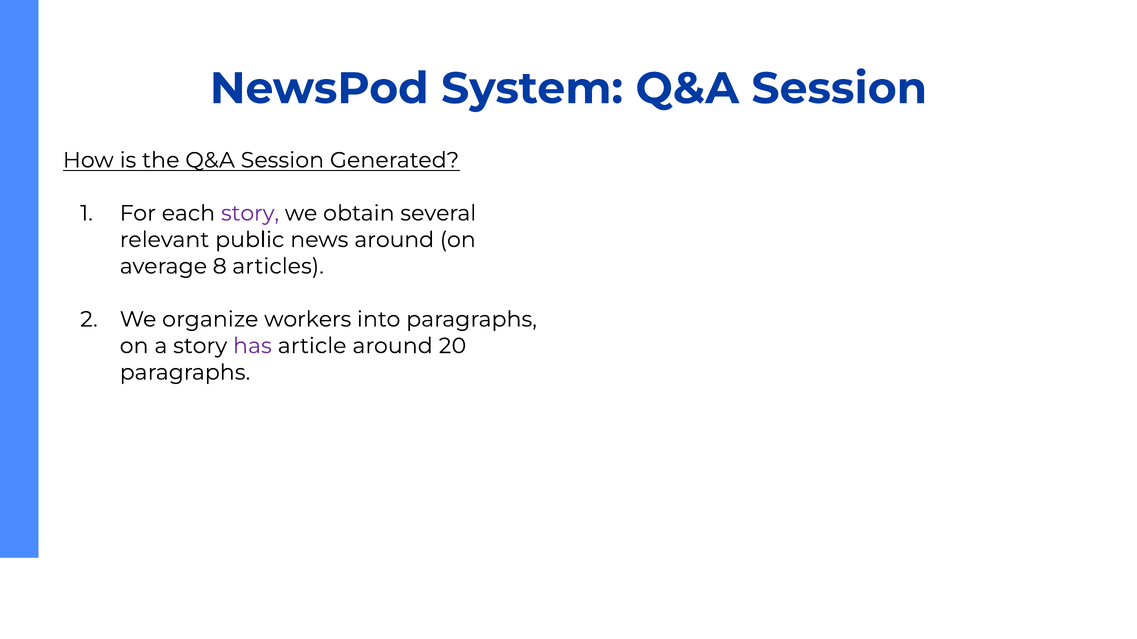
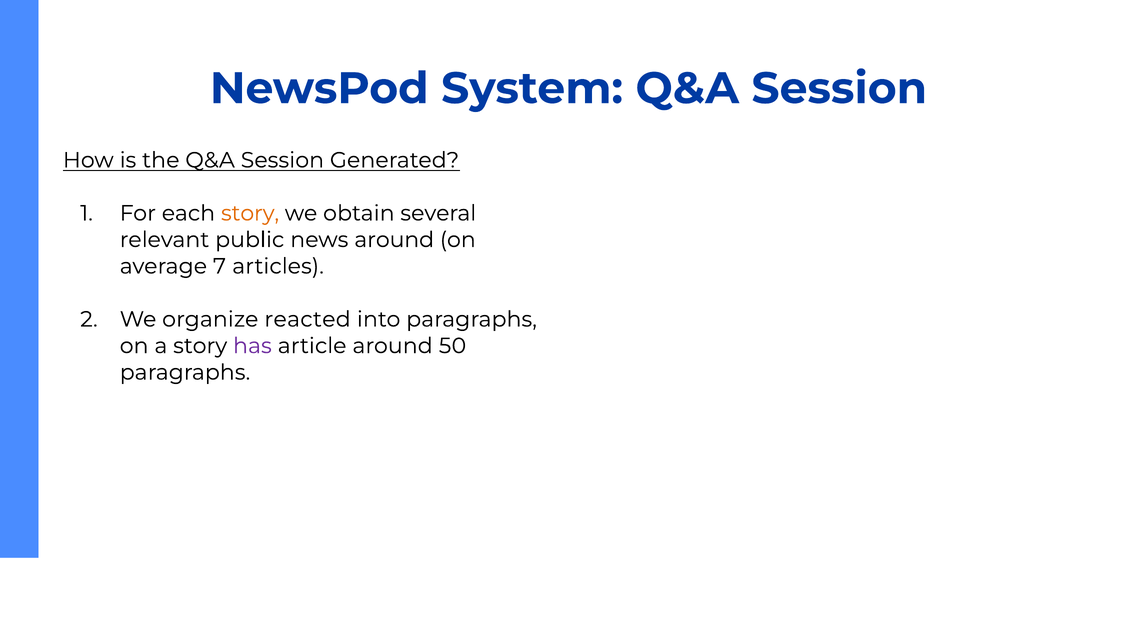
story at (250, 213) colour: purple -> orange
8: 8 -> 7
workers: workers -> reacted
20: 20 -> 50
